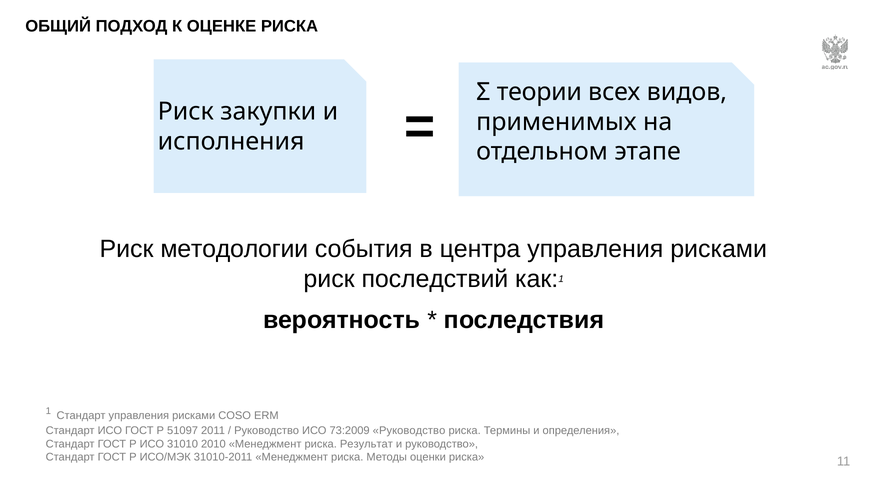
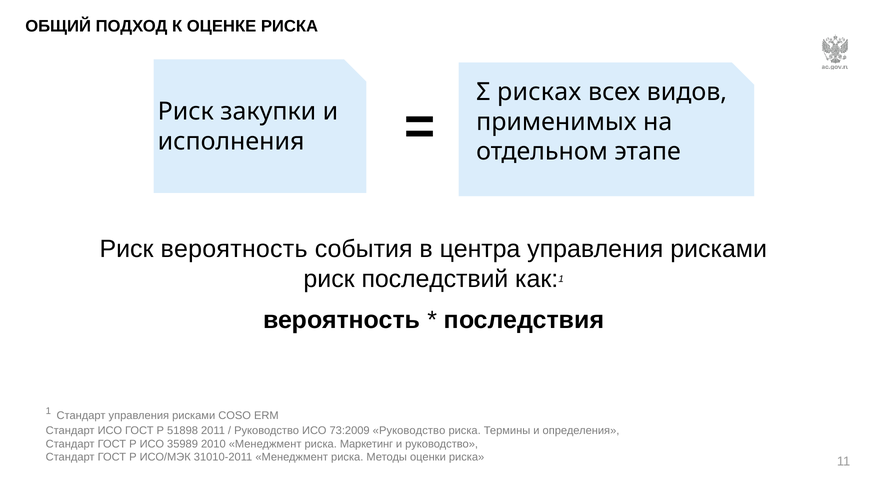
теории: теории -> рисках
Риск методологии: методологии -> вероятность
51097: 51097 -> 51898
31010: 31010 -> 35989
Результат: Результат -> Маркетинг
